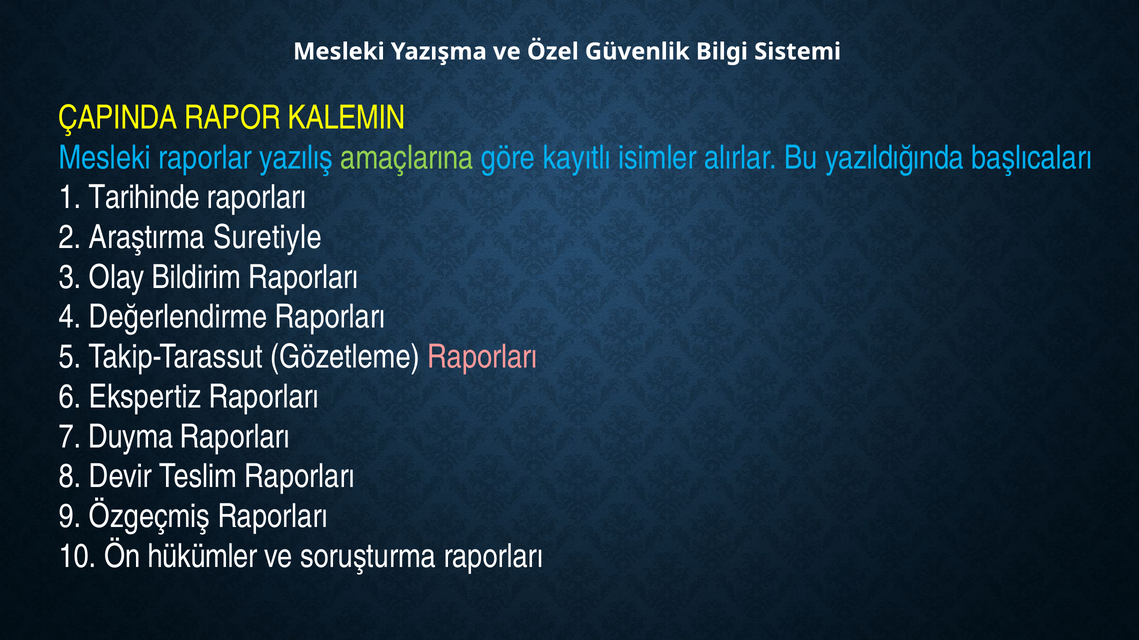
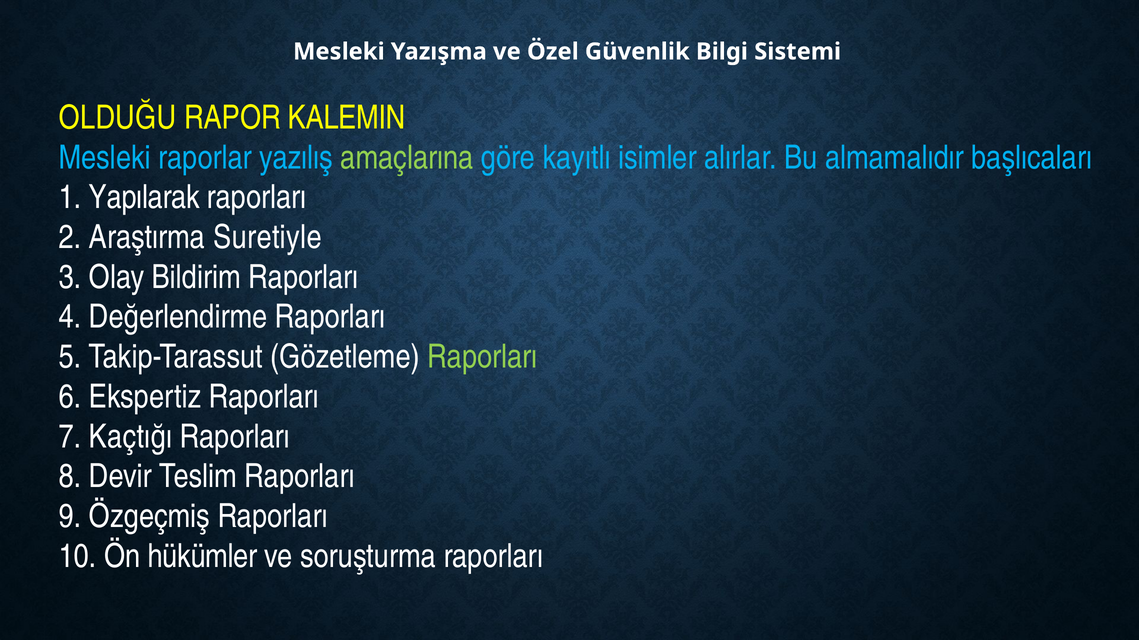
ÇAPINDA: ÇAPINDA -> OLDUĞU
yazıldığında: yazıldığında -> almamalıdır
Tarihinde: Tarihinde -> Yapılarak
Raporları at (482, 357) colour: pink -> light green
Duyma: Duyma -> Kaçtığı
